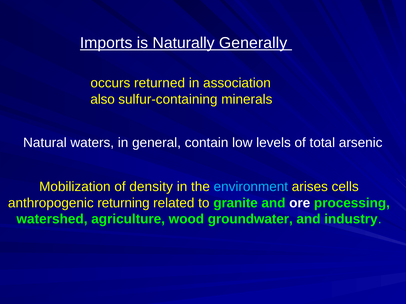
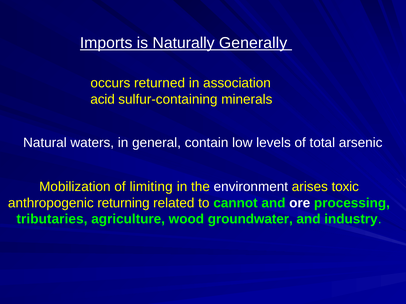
also: also -> acid
density: density -> limiting
environment colour: light blue -> white
cells: cells -> toxic
granite: granite -> cannot
watershed: watershed -> tributaries
